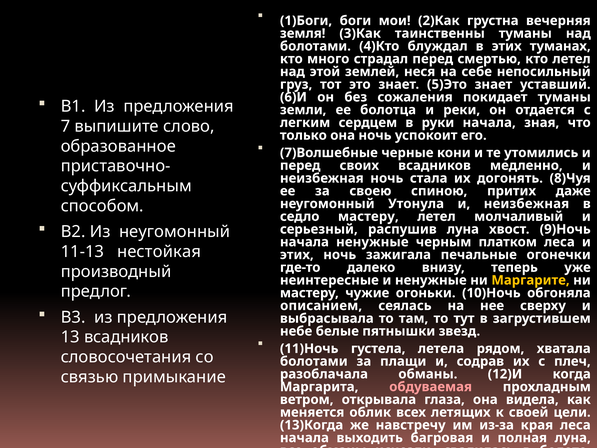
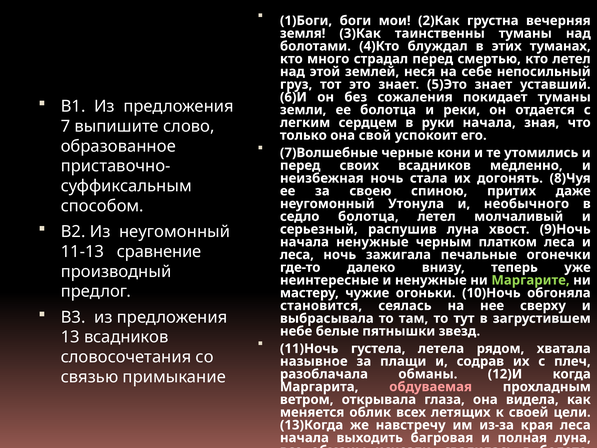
она ночь: ночь -> свой
неизбежная at (526, 204): неизбежная -> необычного
седло мастеру: мастеру -> болотца
11-13 нестойкая: нестойкая -> сравнение
этих at (297, 255): этих -> леса
Маргарите colour: yellow -> light green
описанием: описанием -> становится
болотами at (314, 361): болотами -> назывное
